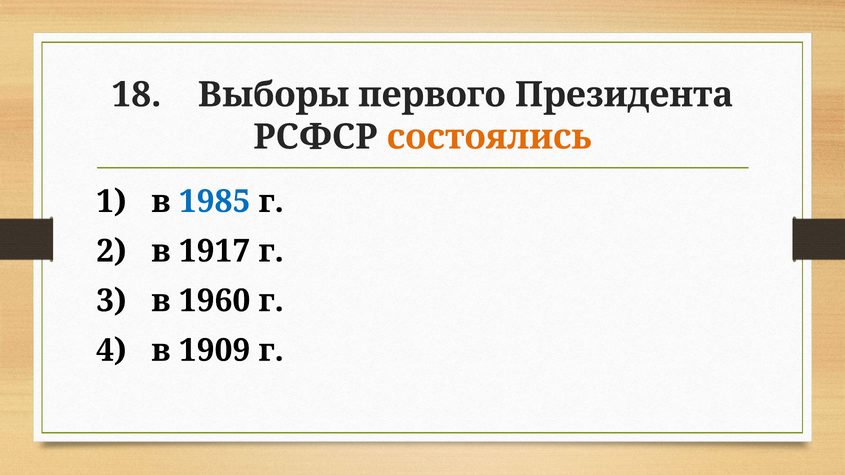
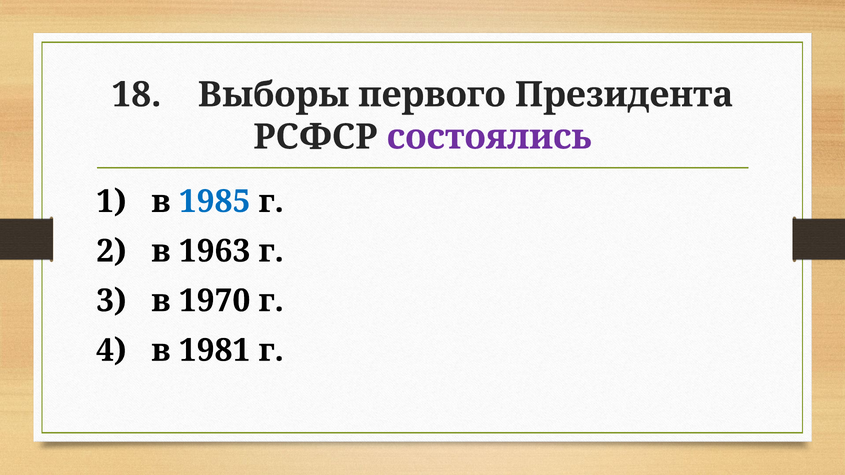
состоялись colour: orange -> purple
1917: 1917 -> 1963
1960: 1960 -> 1970
1909: 1909 -> 1981
